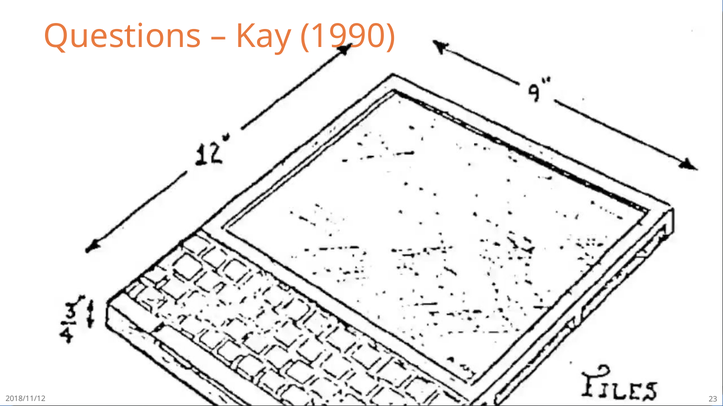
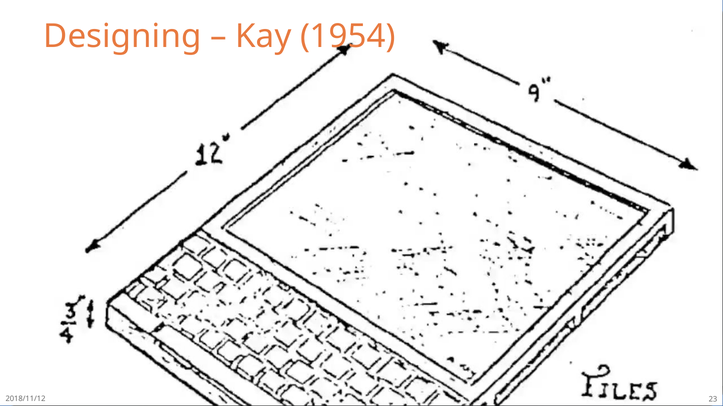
Questions: Questions -> Designing
1990: 1990 -> 1954
